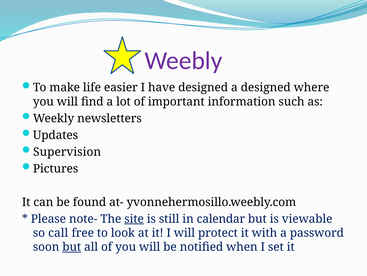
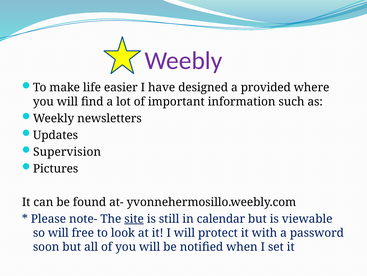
a designed: designed -> provided
so call: call -> will
but at (72, 246) underline: present -> none
